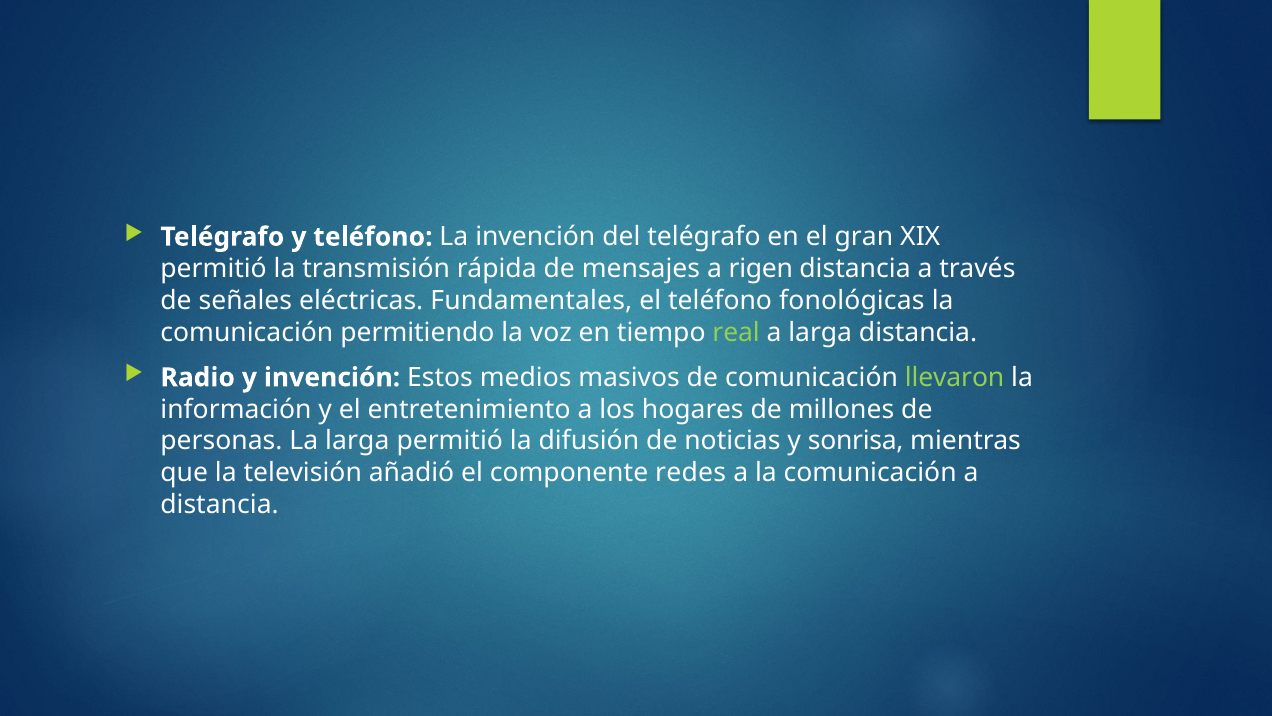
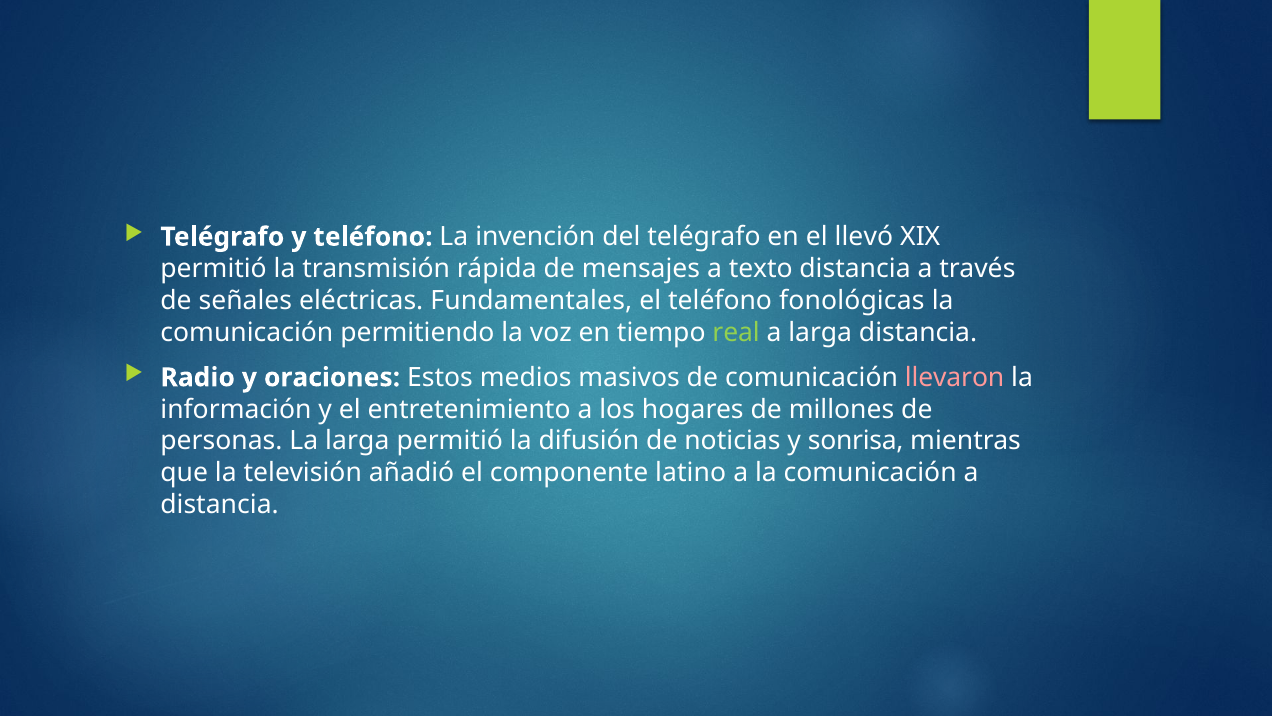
gran: gran -> llevó
rigen: rigen -> texto
y invención: invención -> oraciones
llevaron colour: light green -> pink
redes: redes -> latino
